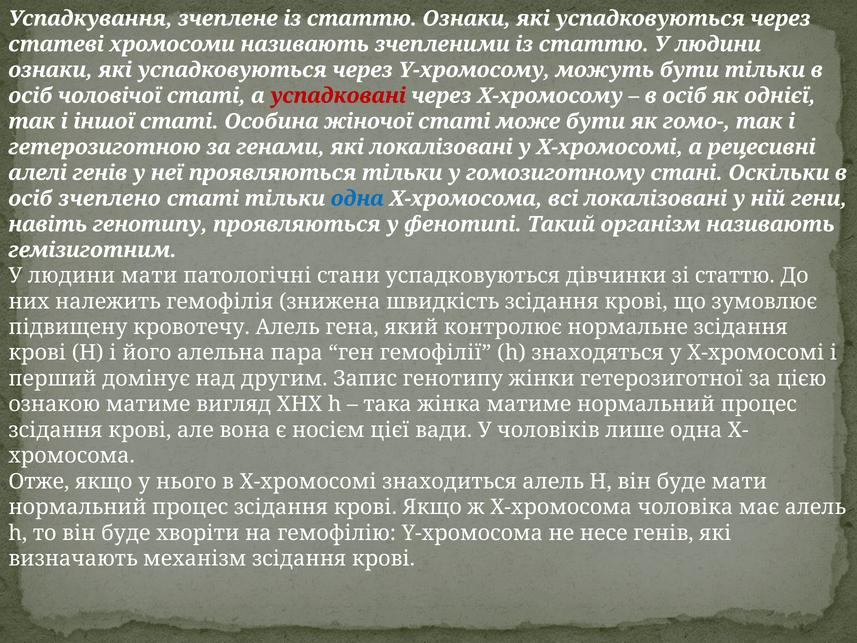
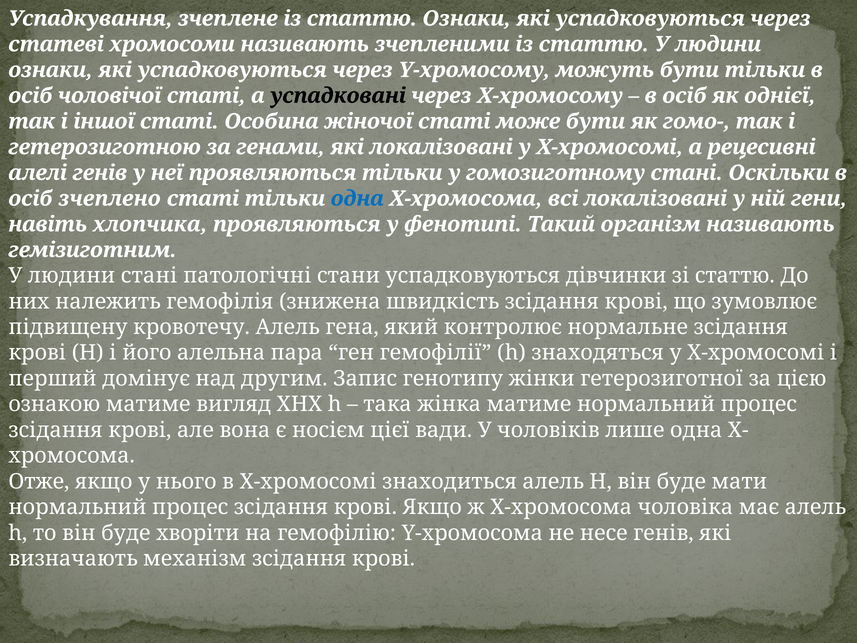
успадковані colour: red -> black
навіть генотипу: генотипу -> хлопчика
людини мати: мати -> стані
